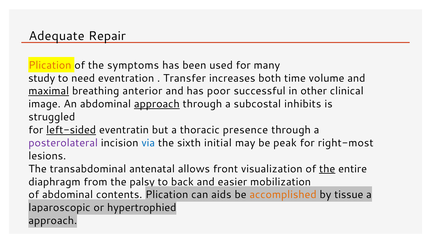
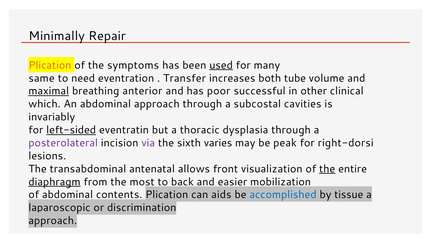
Adequate: Adequate -> Minimally
used underline: none -> present
study: study -> same
time: time -> tube
image: image -> which
approach at (157, 104) underline: present -> none
inhibits: inhibits -> cavities
struggled: struggled -> invariably
presence: presence -> dysplasia
via colour: blue -> purple
initial: initial -> varies
right-most: right-most -> right-dorsi
diaphragm underline: none -> present
palsy: palsy -> most
accomplished colour: orange -> blue
hypertrophied: hypertrophied -> discrimination
